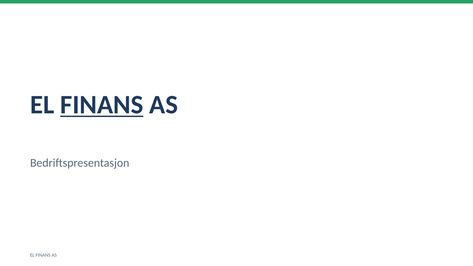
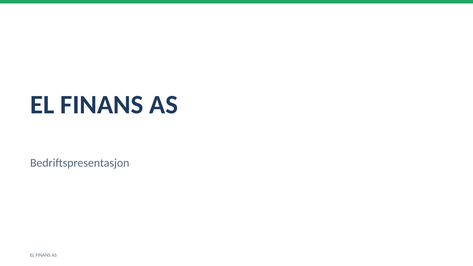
FINANS at (102, 105) underline: present -> none
